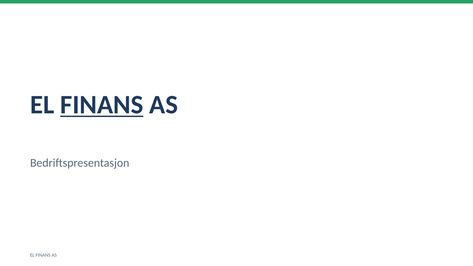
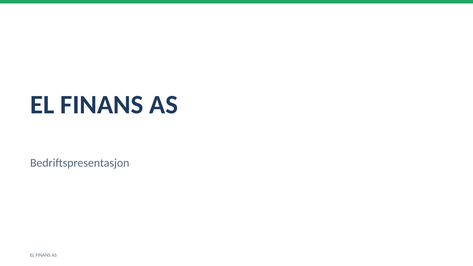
FINANS at (102, 105) underline: present -> none
